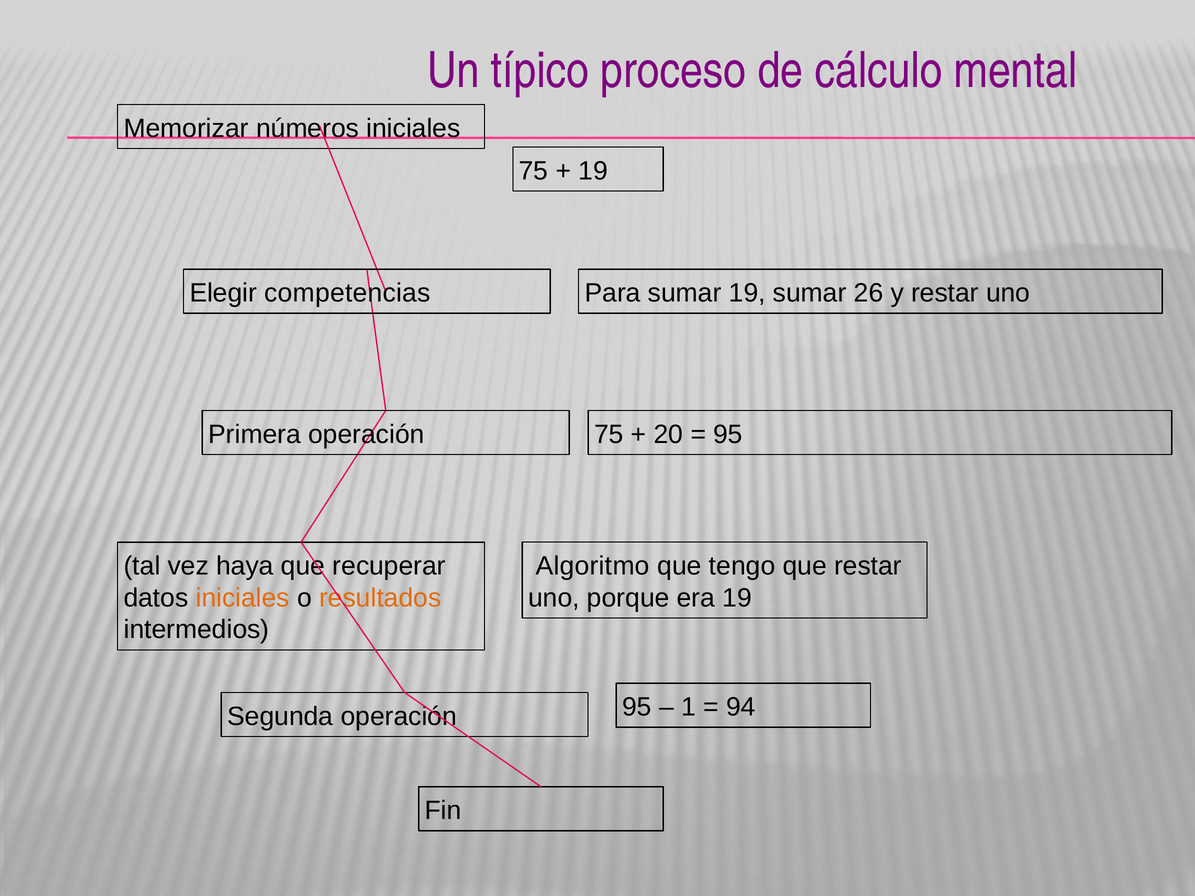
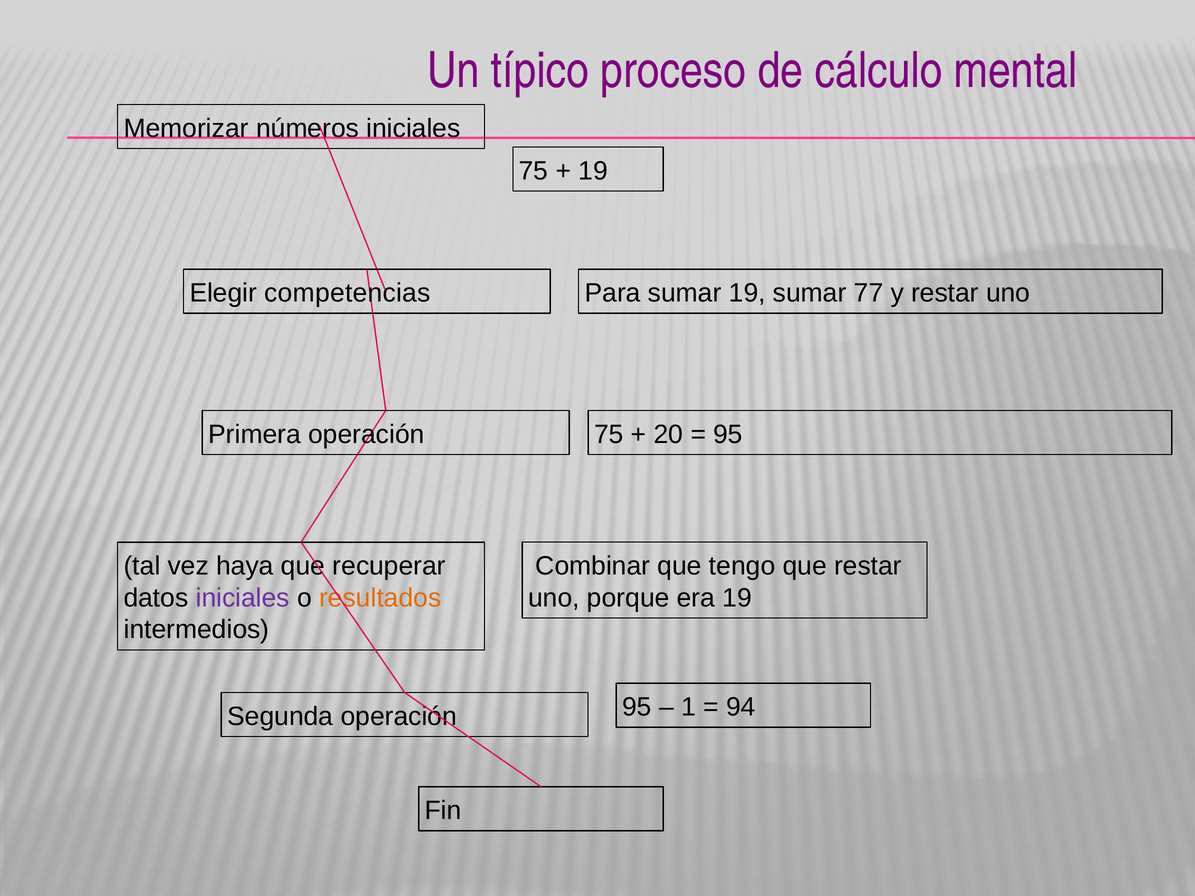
26: 26 -> 77
Algoritmo: Algoritmo -> Combinar
iniciales at (243, 598) colour: orange -> purple
